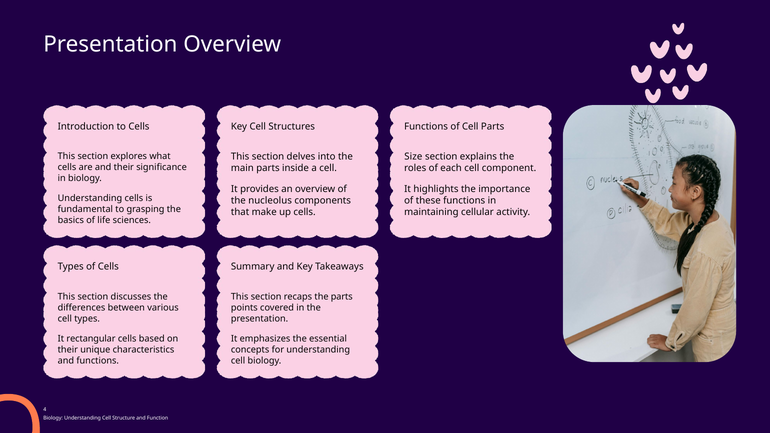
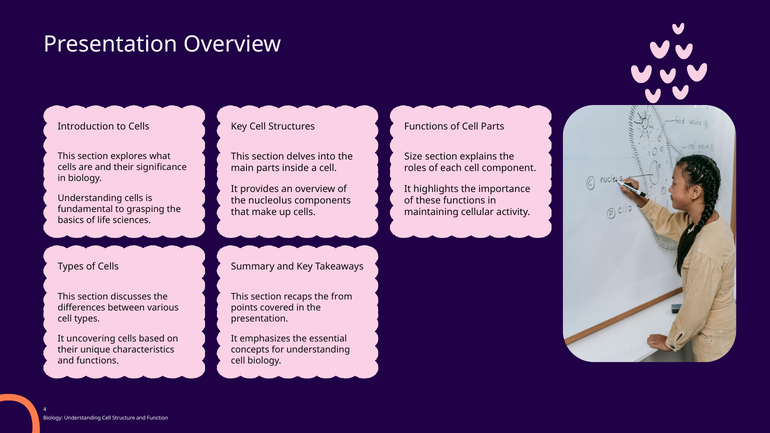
the parts: parts -> from
rectangular: rectangular -> uncovering
